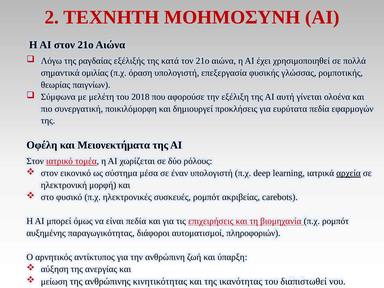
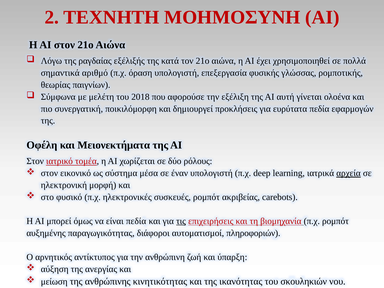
ομιλίας: ομιλίας -> αριθμό
τις underline: none -> present
διαπιστωθεί: διαπιστωθεί -> σκουληκιών
